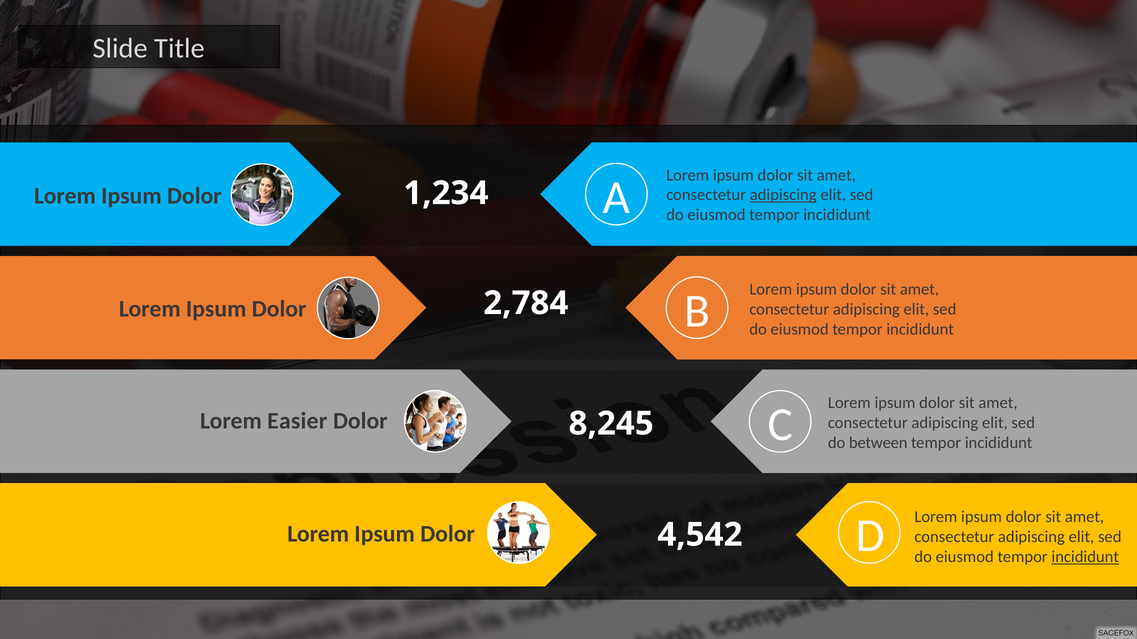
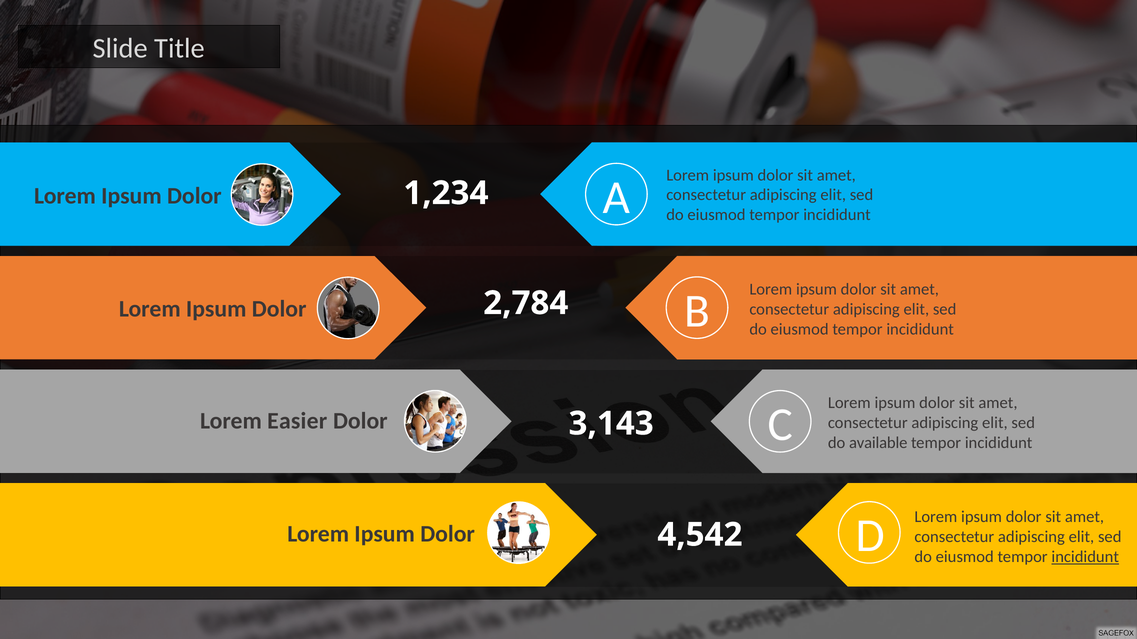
adipiscing at (783, 195) underline: present -> none
8,245: 8,245 -> 3,143
between: between -> available
